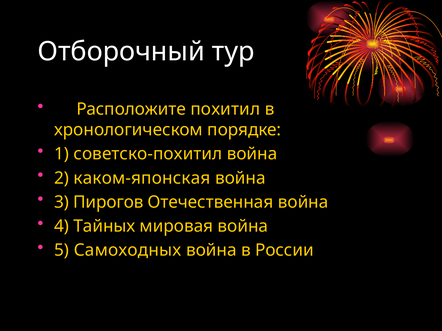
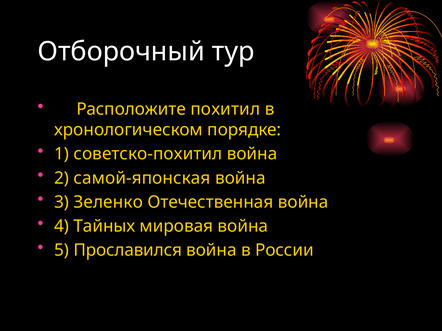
каком-японская: каком-японская -> самой-японская
Пирогов: Пирогов -> Зеленко
Самоходных: Самоходных -> Прославился
